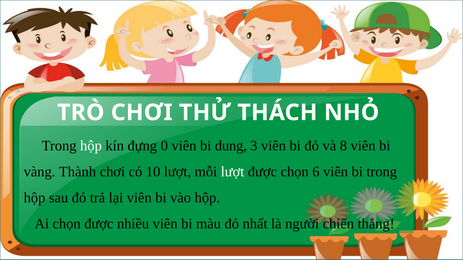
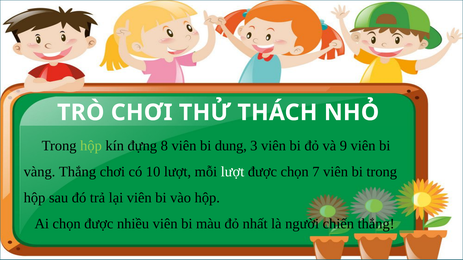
hộp at (91, 146) colour: white -> light green
0: 0 -> 8
8: 8 -> 9
vàng Thành: Thành -> Thắng
6: 6 -> 7
